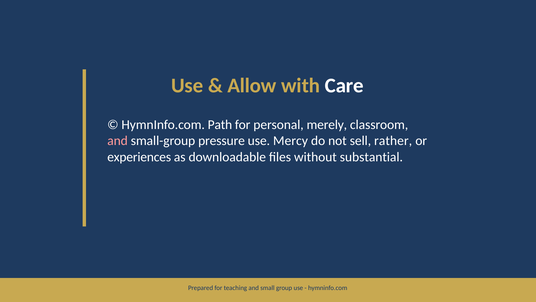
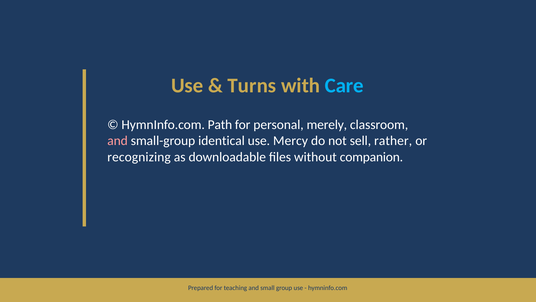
Allow: Allow -> Turns
Care colour: white -> light blue
pressure: pressure -> identical
experiences: experiences -> recognizing
substantial: substantial -> companion
